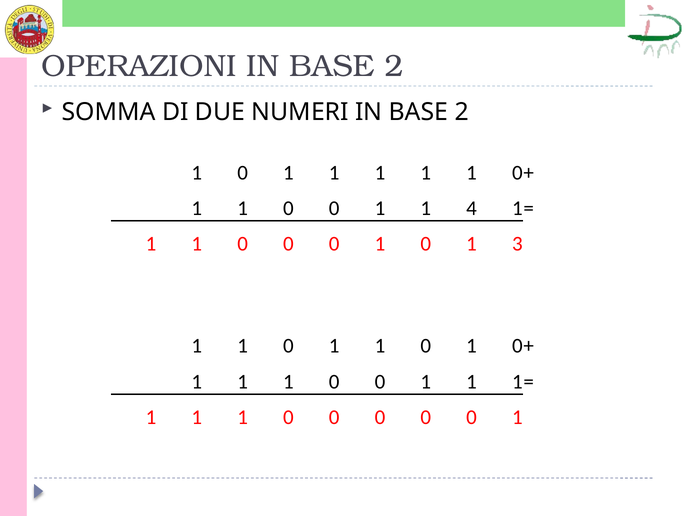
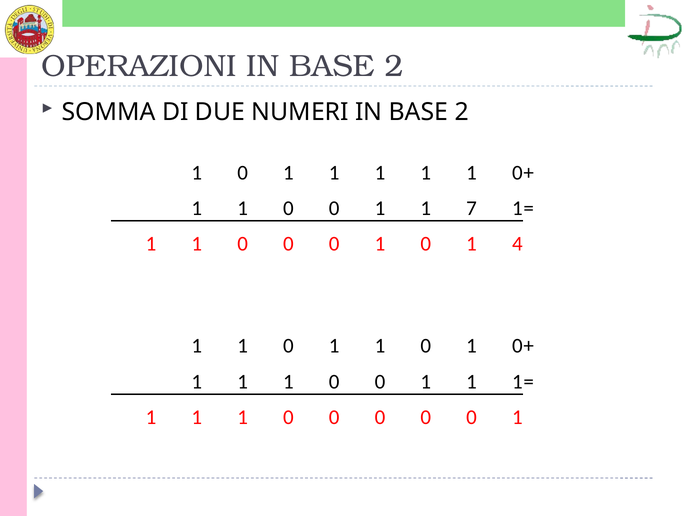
4: 4 -> 7
3: 3 -> 4
